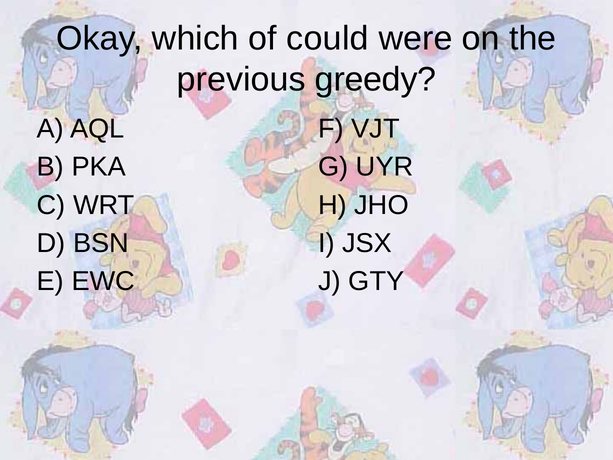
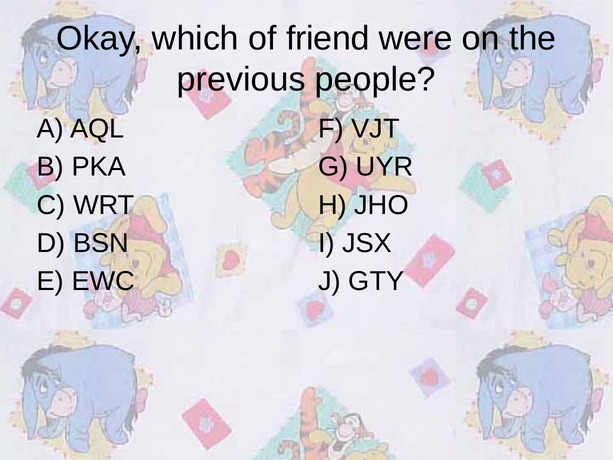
could: could -> friend
greedy: greedy -> people
